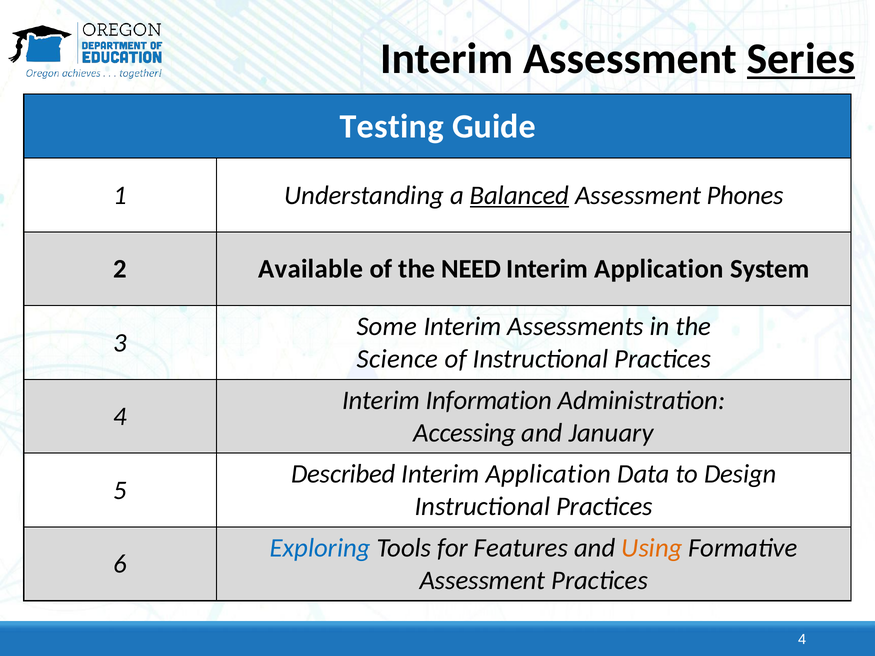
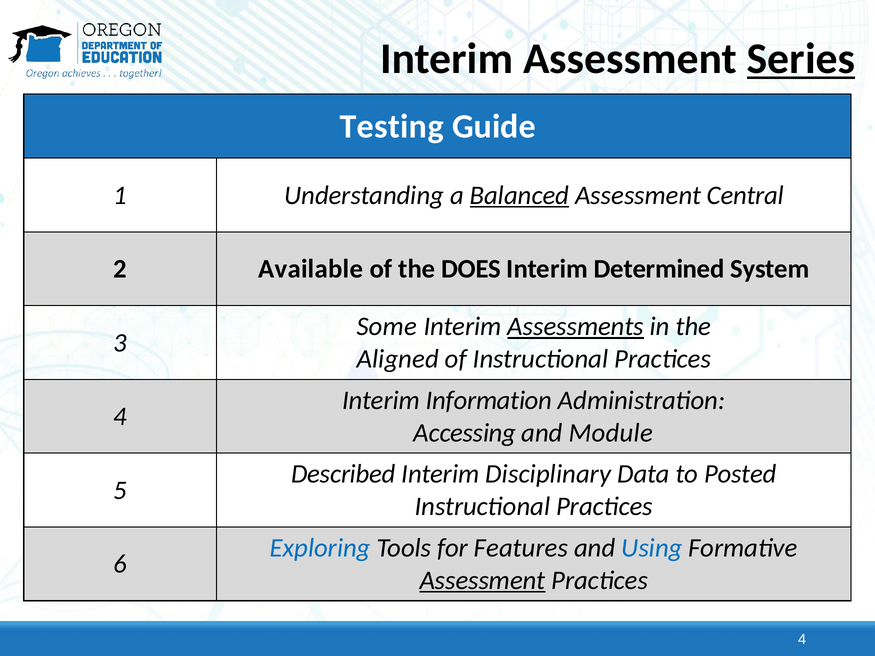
Phones: Phones -> Central
NEED: NEED -> DOES
Application at (659, 269): Application -> Determined
Assessments underline: none -> present
Science: Science -> Aligned
January: January -> Module
Application at (548, 474): Application -> Disciplinary
Design: Design -> Posted
Using colour: orange -> blue
Assessment at (482, 581) underline: none -> present
